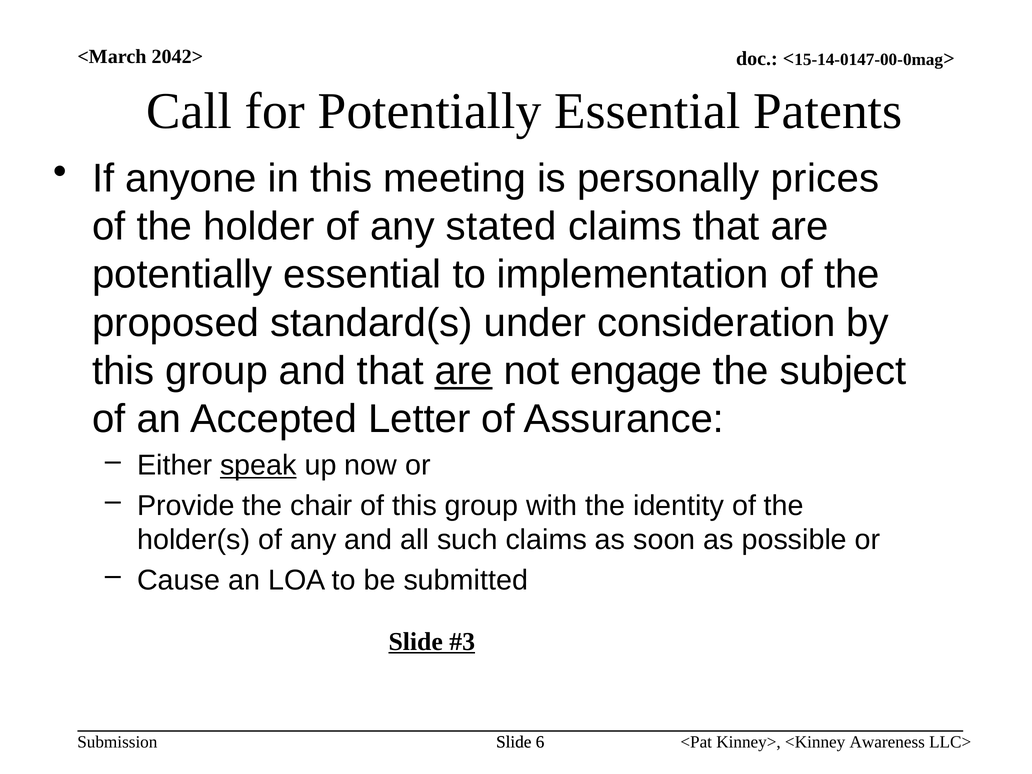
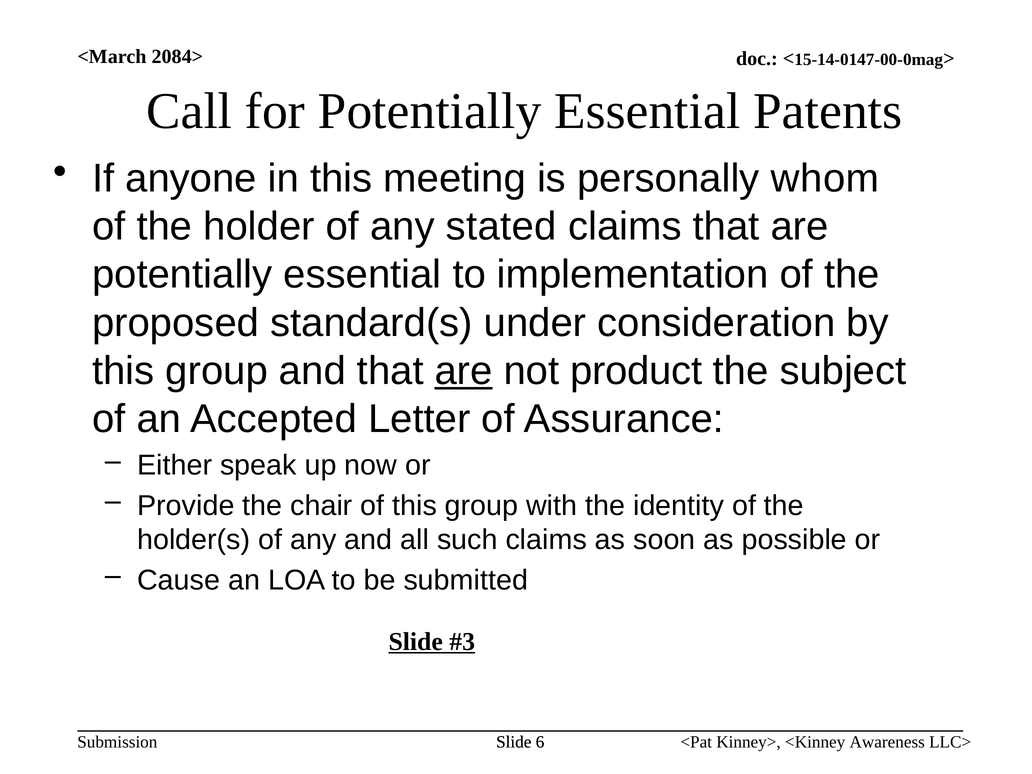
2042>: 2042> -> 2084>
prices: prices -> whom
engage: engage -> product
speak underline: present -> none
